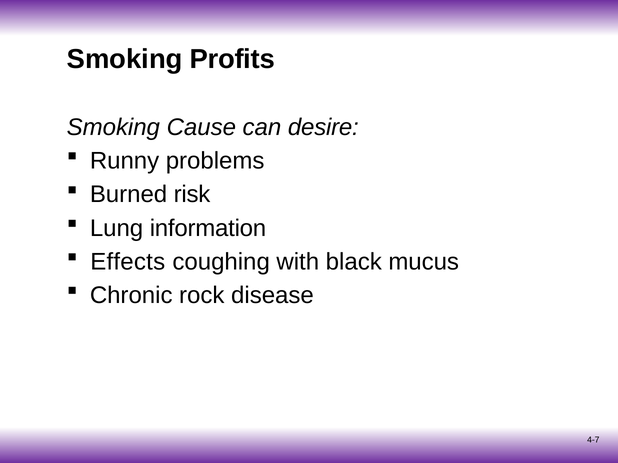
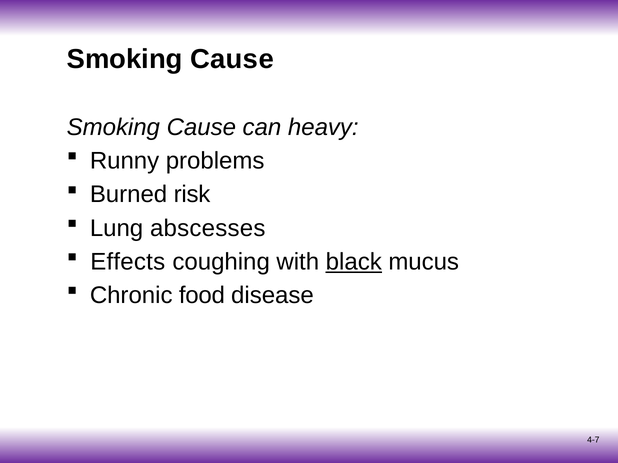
Profits at (232, 59): Profits -> Cause
desire: desire -> heavy
information: information -> abscesses
black underline: none -> present
rock: rock -> food
